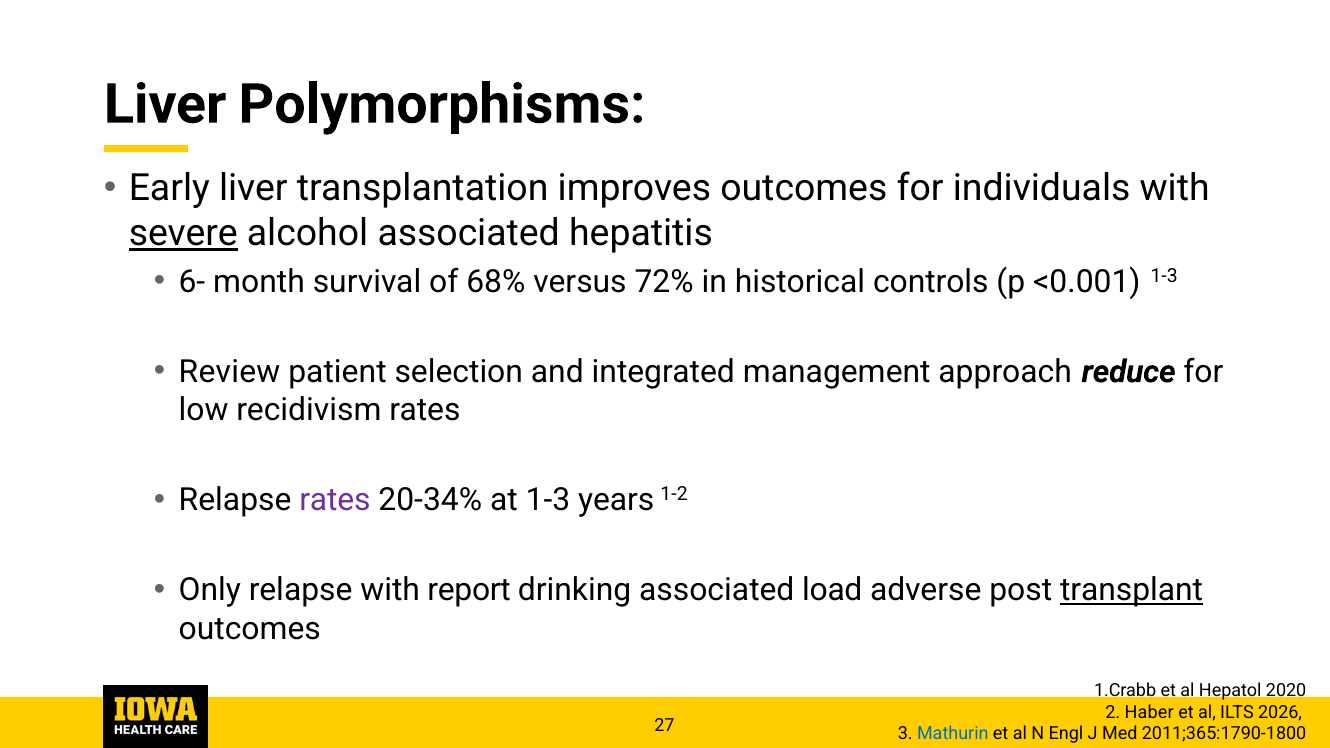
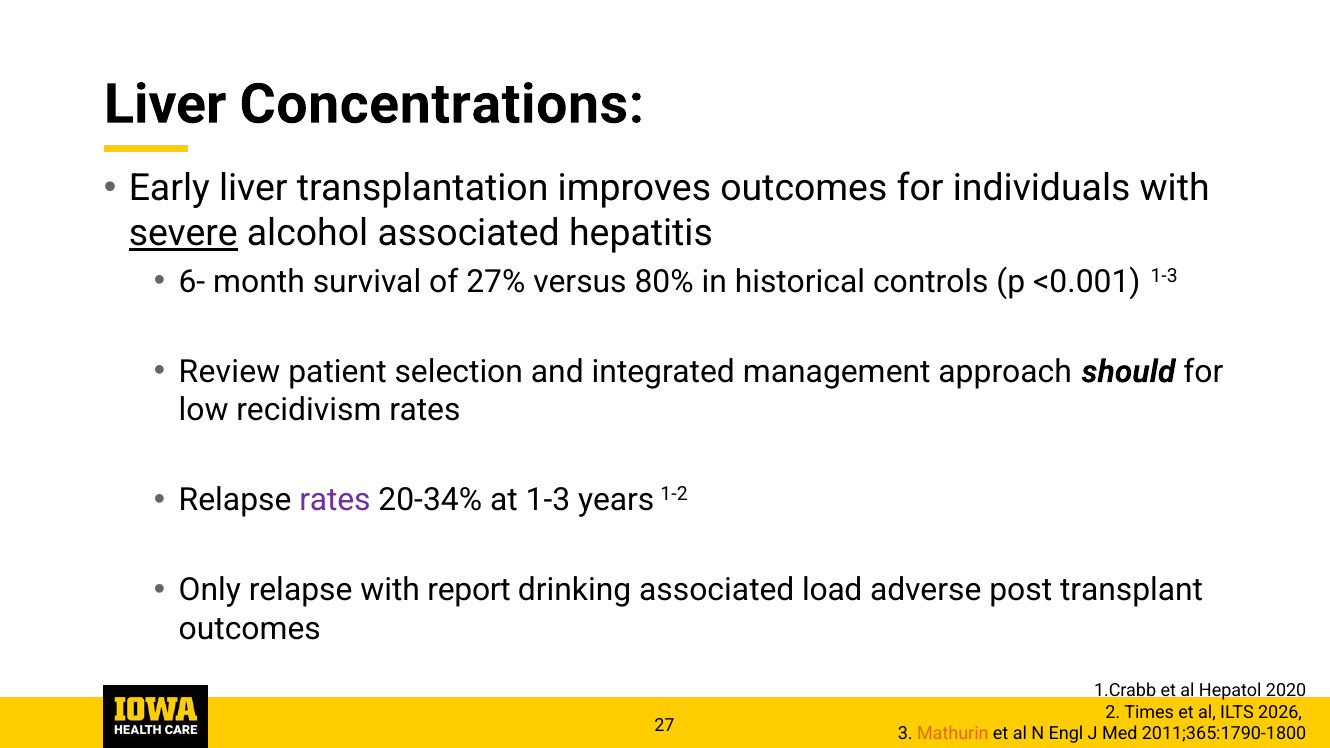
Polymorphisms: Polymorphisms -> Concentrations
68%: 68% -> 27%
72%: 72% -> 80%
reduce: reduce -> should
transplant underline: present -> none
Haber: Haber -> Times
Mathurin colour: blue -> orange
